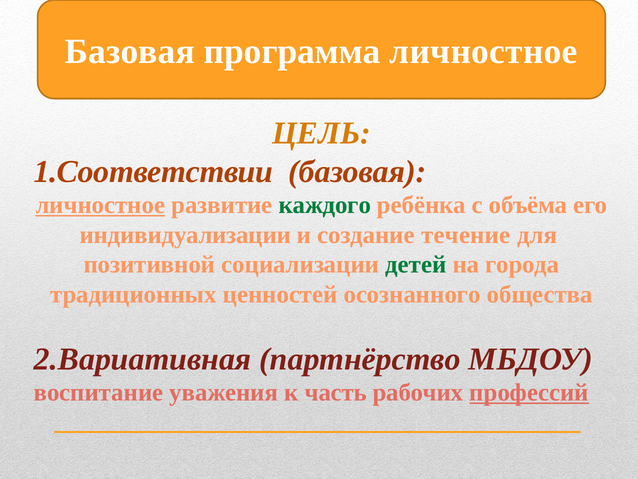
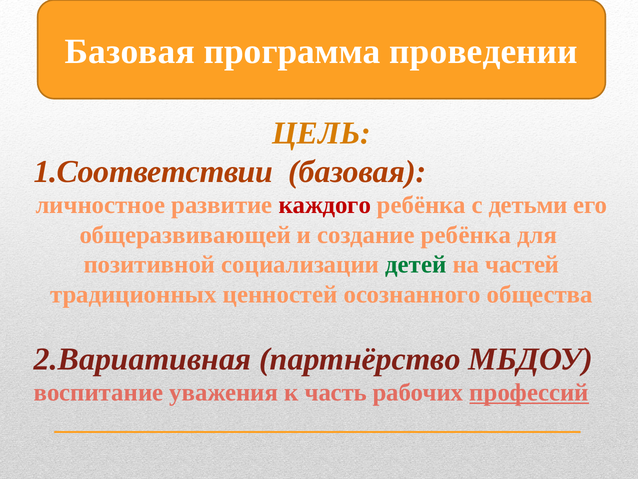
программа личностное: личностное -> проведении
личностное at (100, 205) underline: present -> none
каждого colour: green -> red
объёма: объёма -> детьми
индивидуализации: индивидуализации -> общеразвивающей
создание течение: течение -> ребёнка
города: города -> частей
